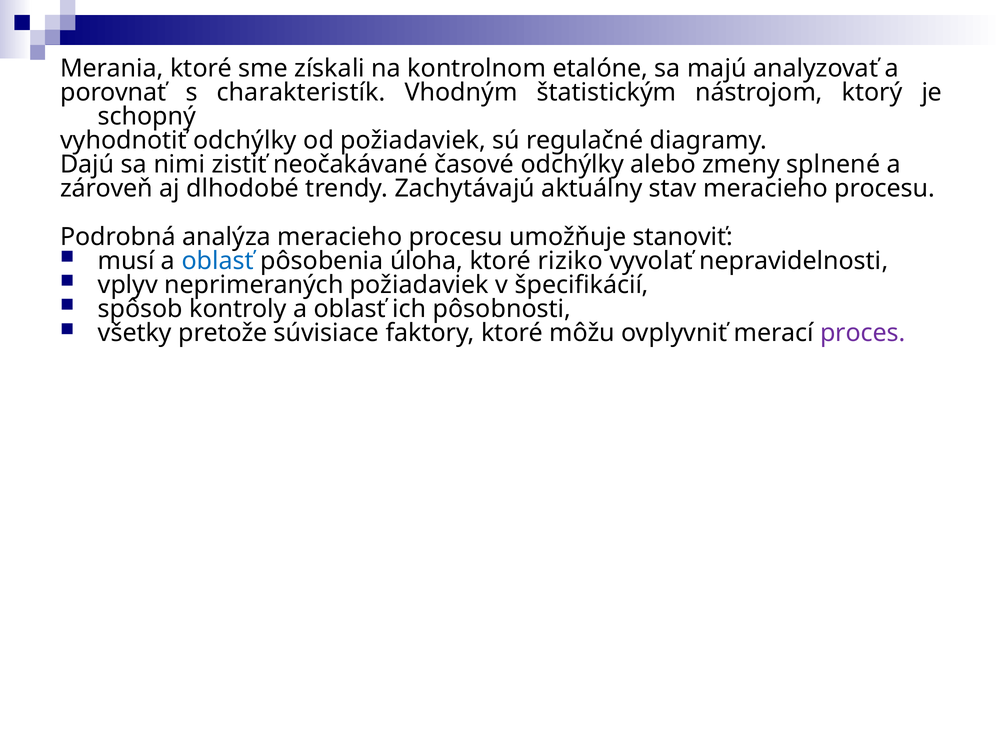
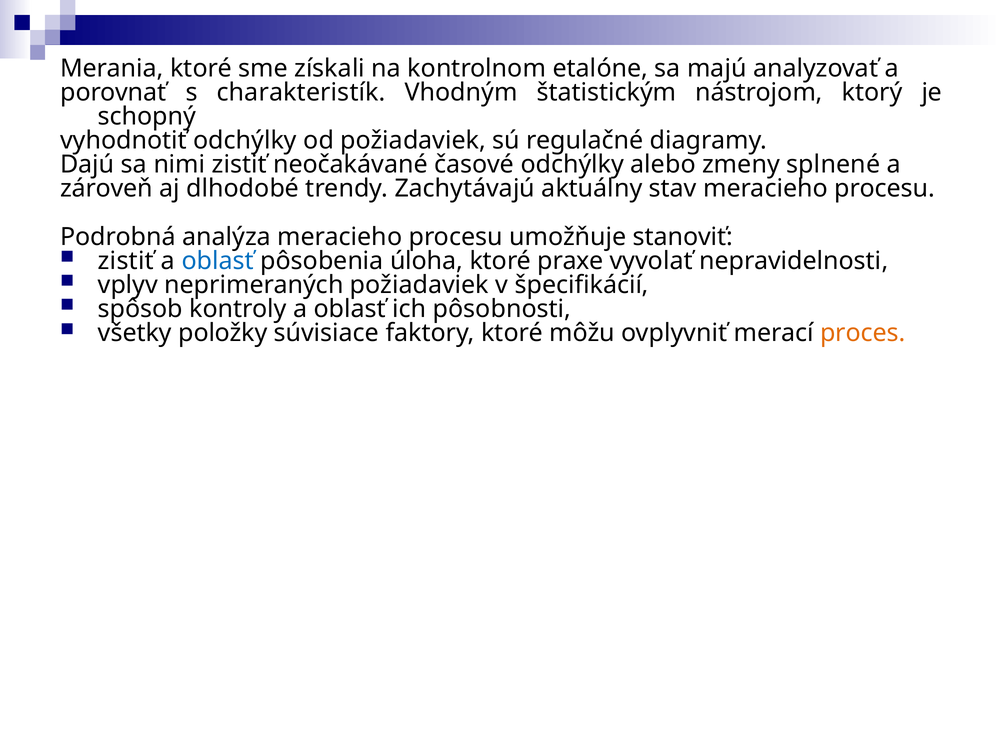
musí at (126, 261): musí -> zistiť
riziko: riziko -> praxe
pretože: pretože -> položky
proces colour: purple -> orange
